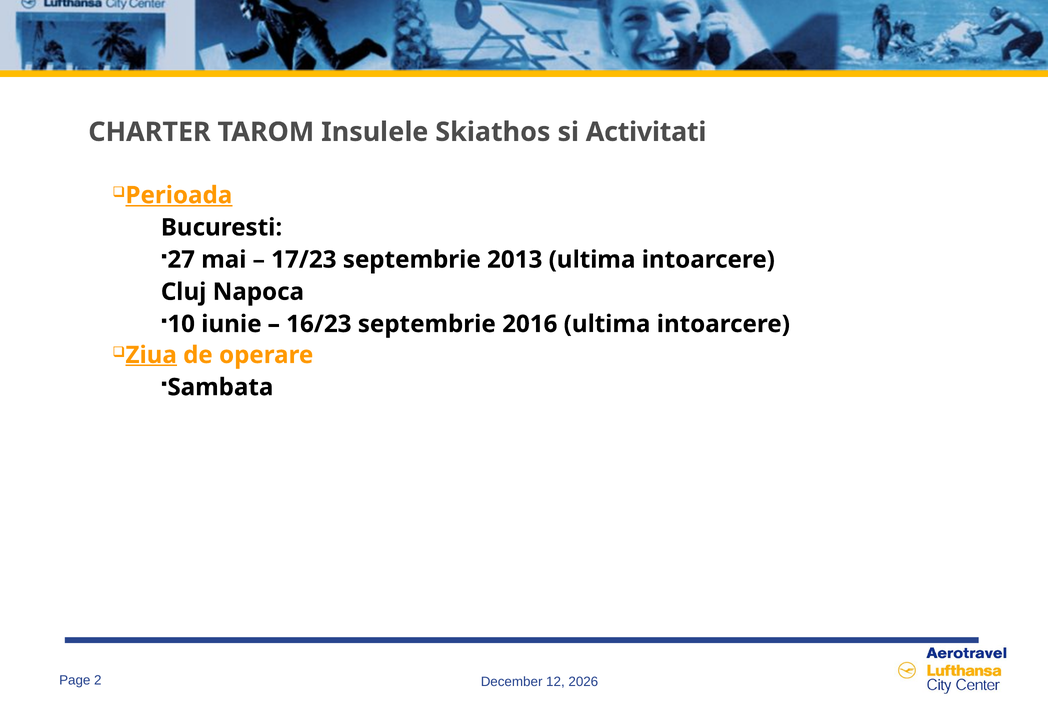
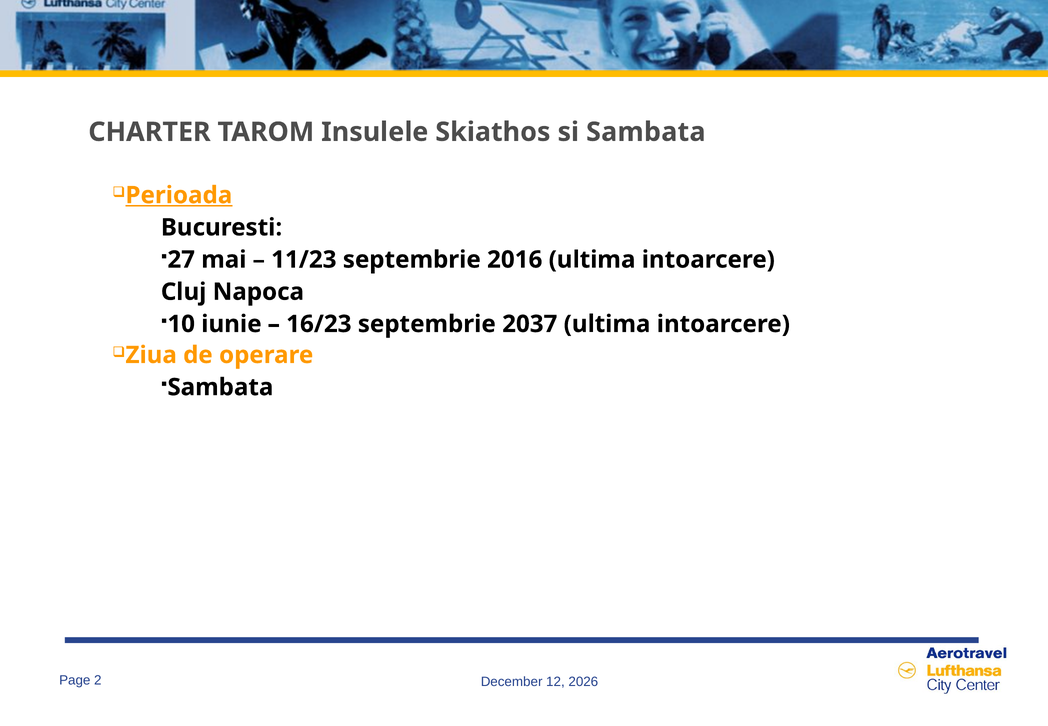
si Activitati: Activitati -> Sambata
17/23: 17/23 -> 11/23
2013: 2013 -> 2016
2016: 2016 -> 2037
Ziua underline: present -> none
